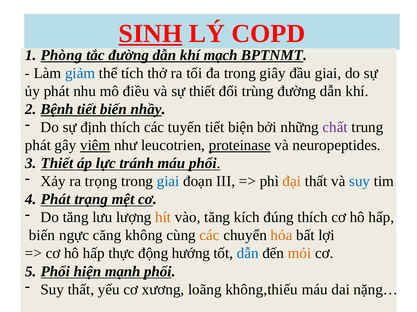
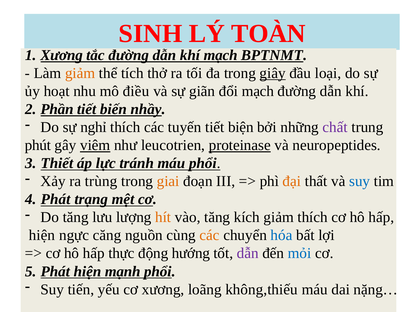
SINH underline: present -> none
COPD: COPD -> TOÀN
Phòng at (61, 55): Phòng -> Xương
giảm at (80, 73) colour: blue -> orange
giây underline: none -> present
đầu giai: giai -> loại
ủy phát: phát -> hoạt
sự thiết: thiết -> giãn
đổi trùng: trùng -> mạch
Bệnh: Bệnh -> Phần
định: định -> nghỉ
phát at (38, 146): phát -> phút
trọng: trọng -> trùng
giai at (168, 182) colour: blue -> orange
kích đúng: đúng -> giảm
biến at (42, 236): biến -> hiện
không: không -> nguồn
hóa colour: orange -> blue
dẫn at (248, 254) colour: blue -> purple
mỏi colour: orange -> blue
Phổi at (55, 272): Phổi -> Phát
Suy thất: thất -> tiến
